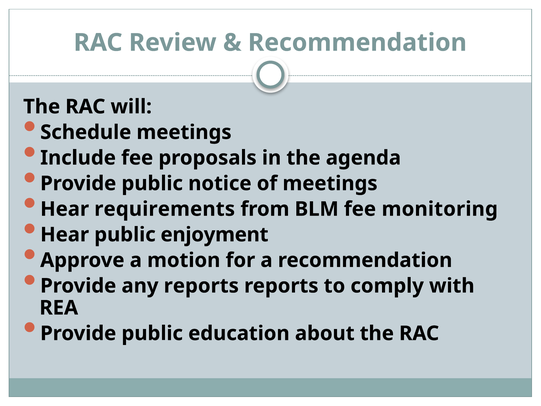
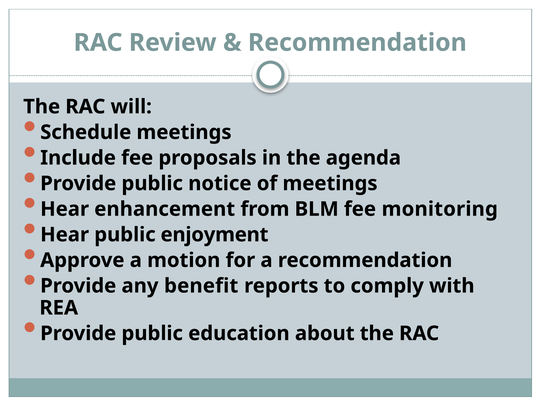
requirements: requirements -> enhancement
any reports: reports -> benefit
